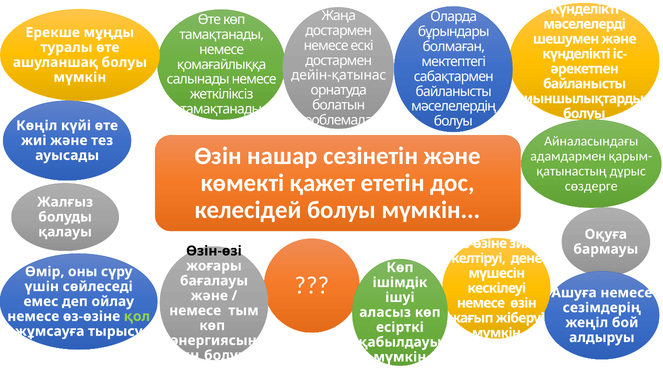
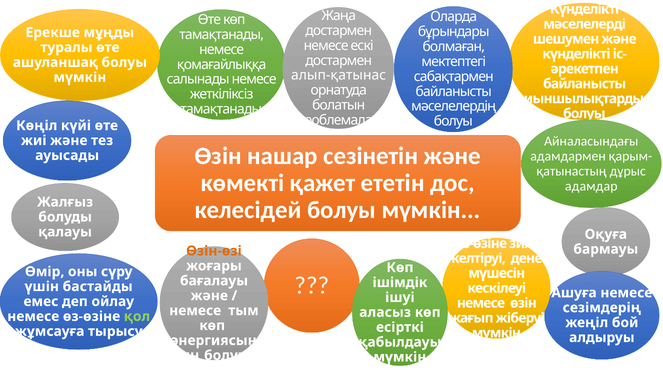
дейін-қатынас: дейін-қатынас -> алып-қатынас
сөздерге: сөздерге -> адамдар
Өзін-өзі colour: black -> orange
сөйлеседі: сөйлеседі -> бастайды
